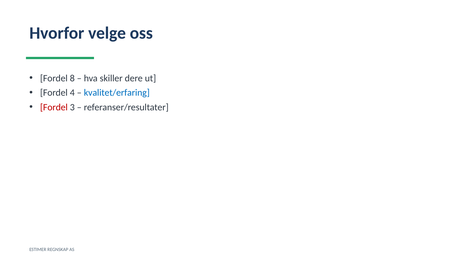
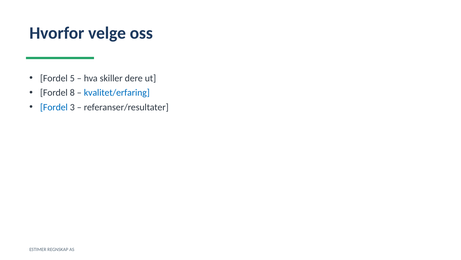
8: 8 -> 5
4: 4 -> 8
Fordel at (54, 107) colour: red -> blue
